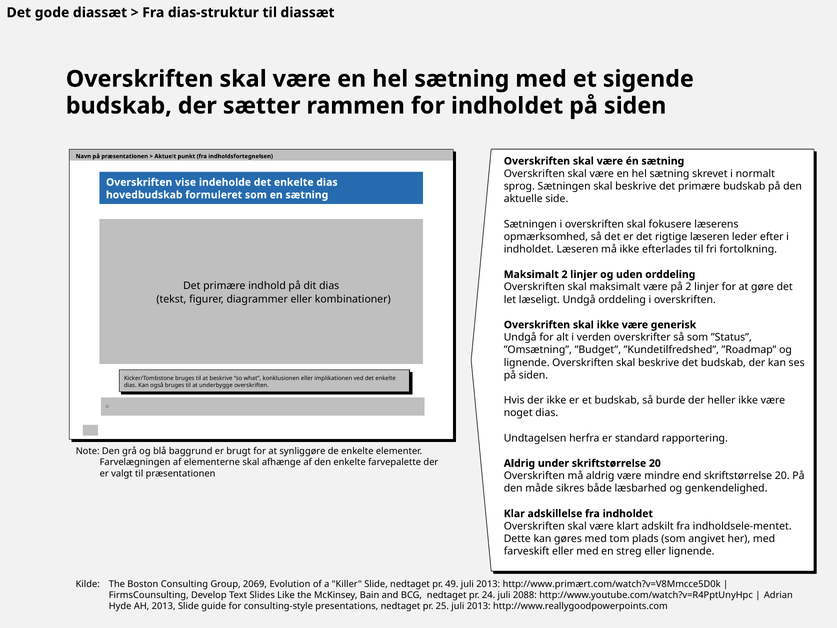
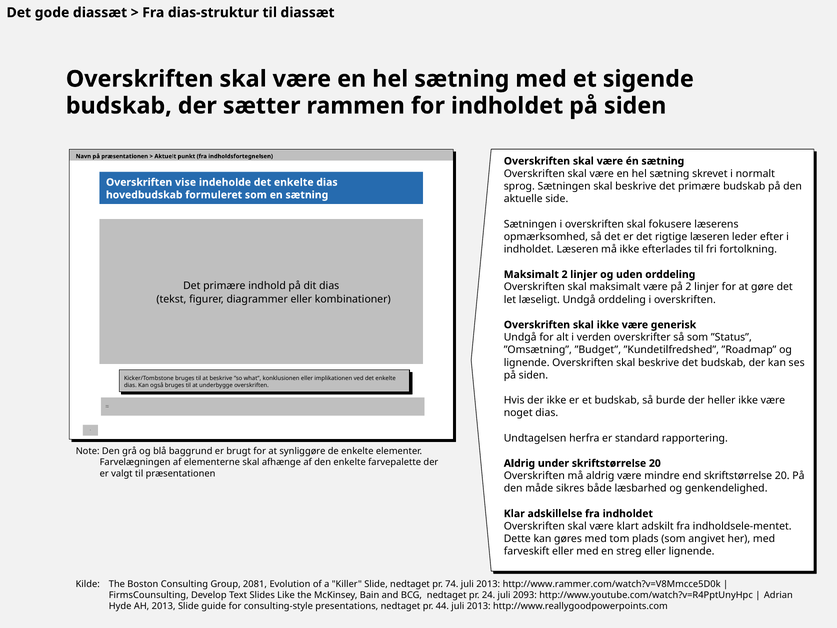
2069: 2069 -> 2081
49: 49 -> 74
http://www.primært.com/watch?v=V8Mmcce5D0k: http://www.primært.com/watch?v=V8Mmcce5D0k -> http://www.rammer.com/watch?v=V8Mmcce5D0k
2088: 2088 -> 2093
25: 25 -> 44
